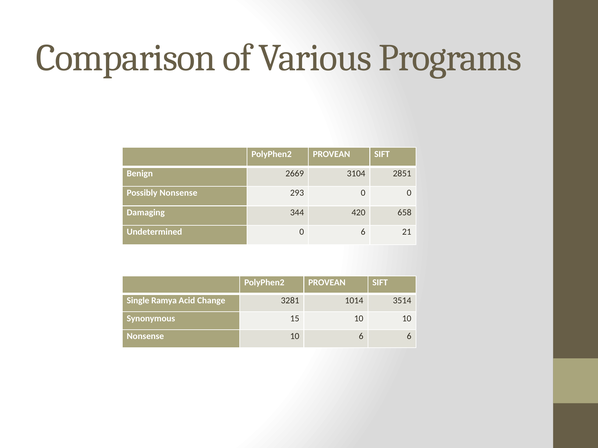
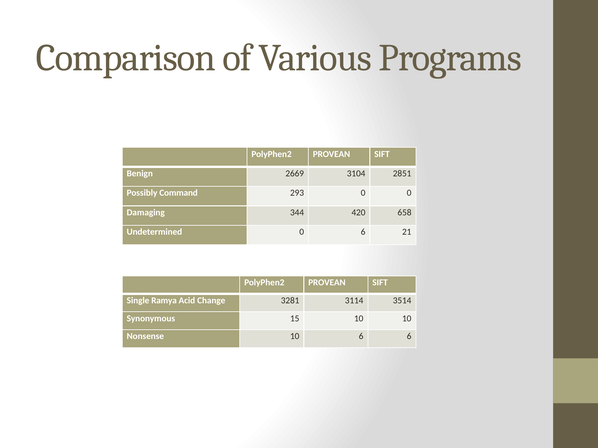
Possibly Nonsense: Nonsense -> Command
1014: 1014 -> 3114
